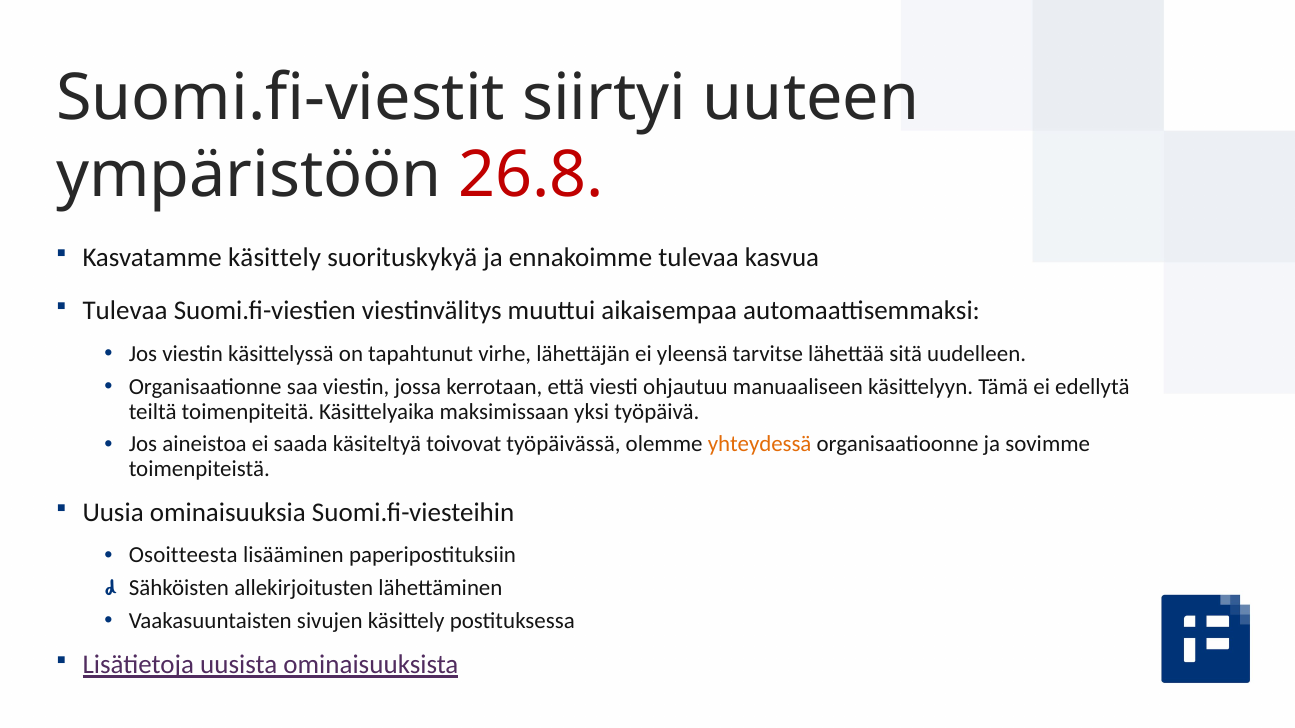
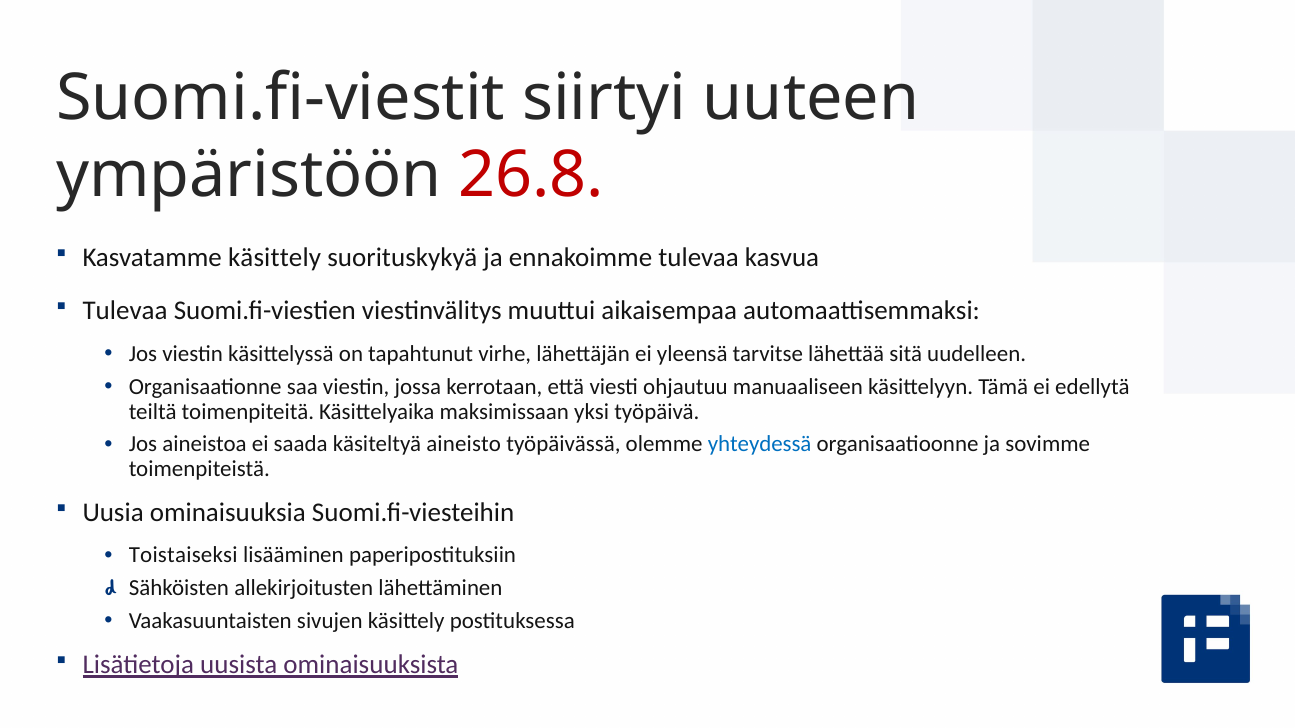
toivovat: toivovat -> aineisto
yhteydessä colour: orange -> blue
Osoitteesta: Osoitteesta -> Toistaiseksi
